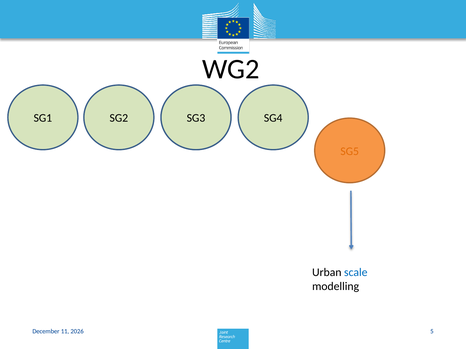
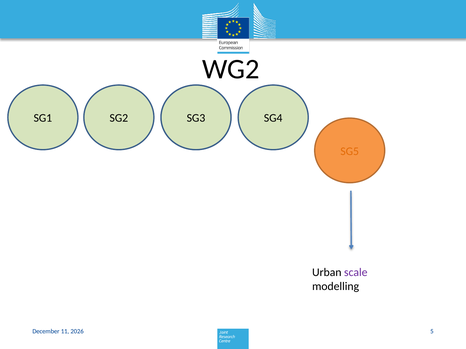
scale colour: blue -> purple
